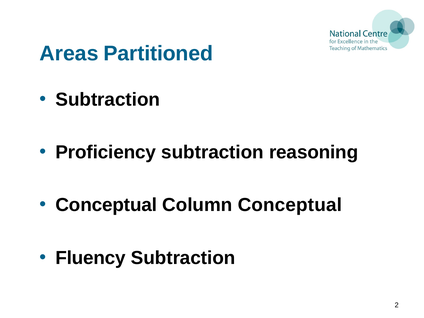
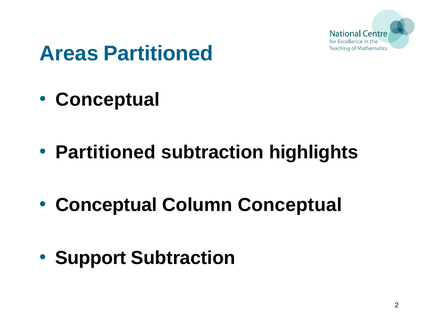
Subtraction at (108, 99): Subtraction -> Conceptual
Proficiency at (106, 152): Proficiency -> Partitioned
reasoning: reasoning -> highlights
Fluency: Fluency -> Support
